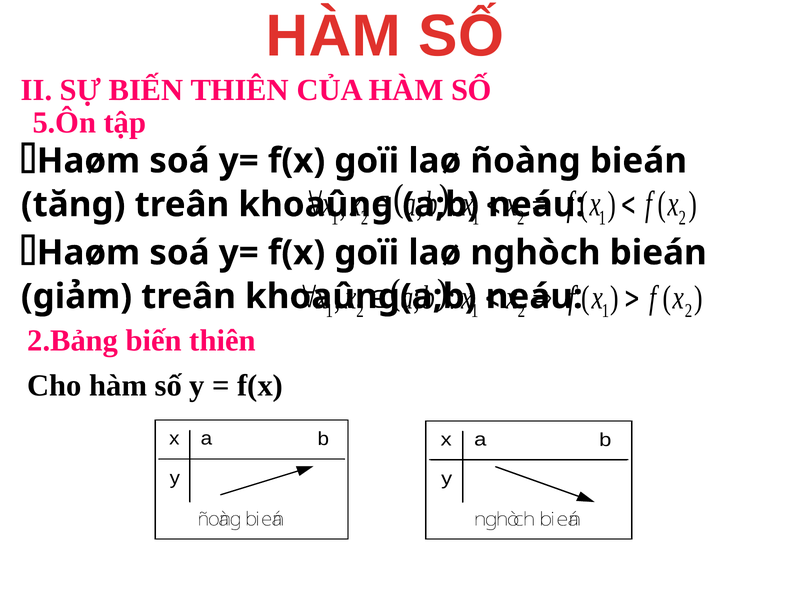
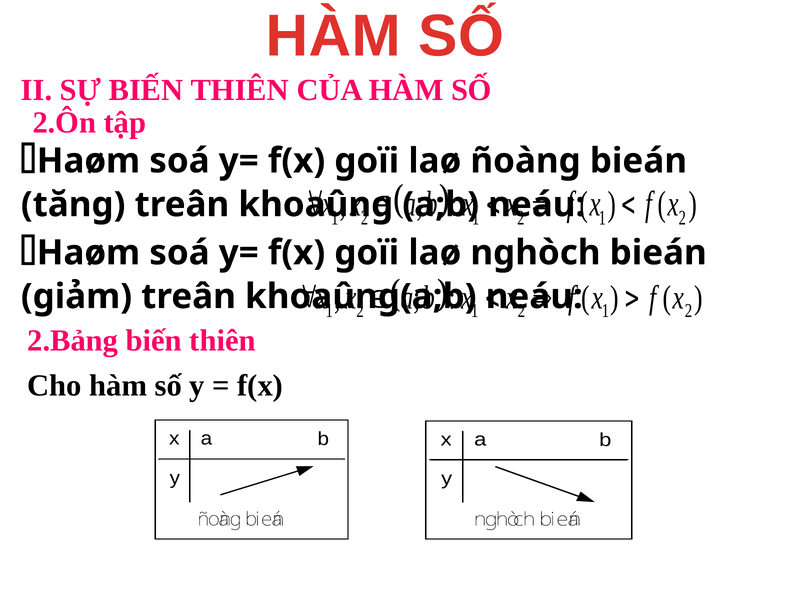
5.Ôn: 5.Ôn -> 2.Ôn
